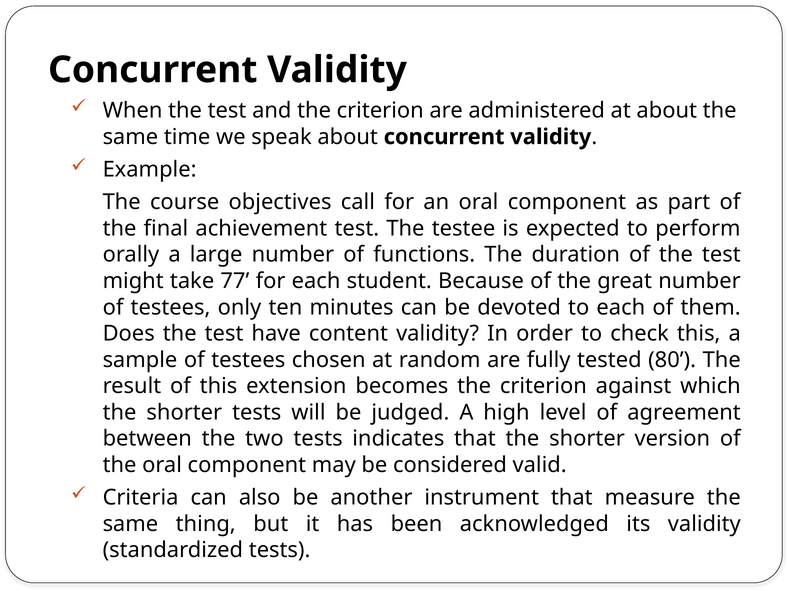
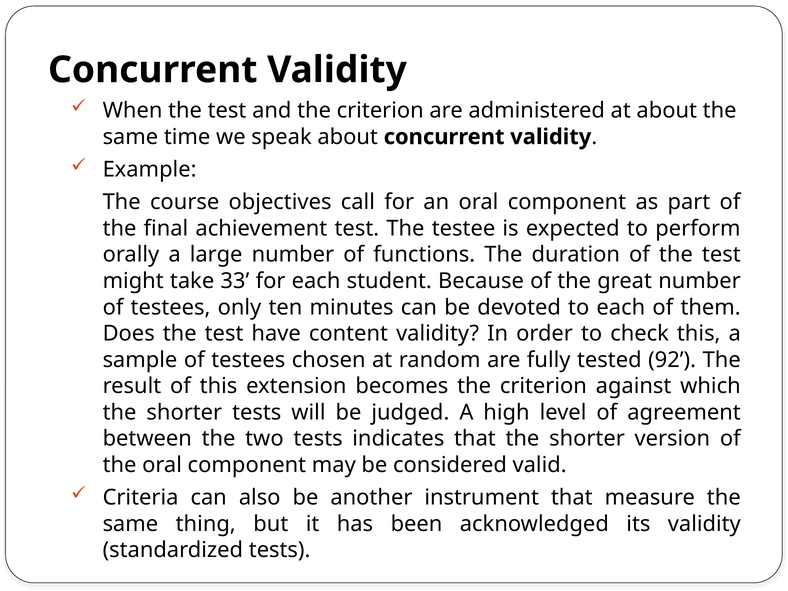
77: 77 -> 33
80: 80 -> 92
